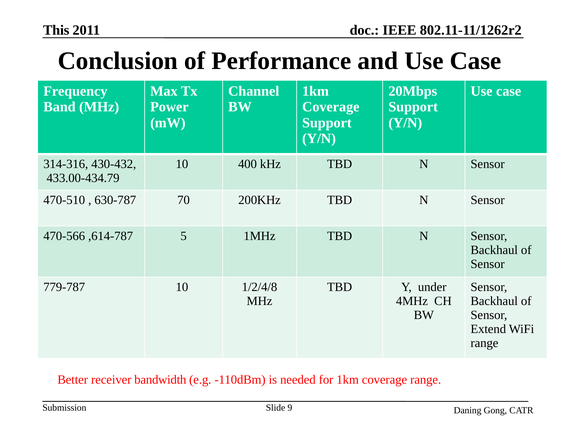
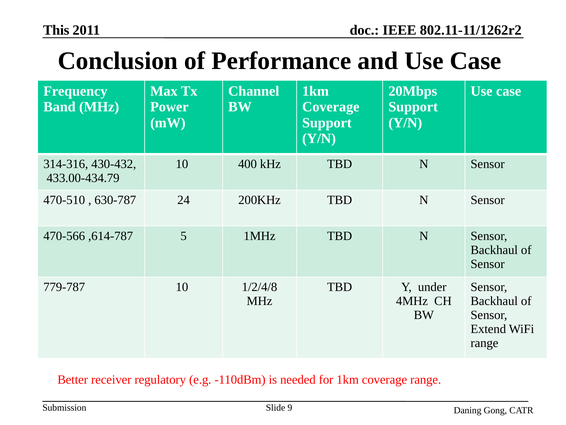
70: 70 -> 24
bandwidth: bandwidth -> regulatory
